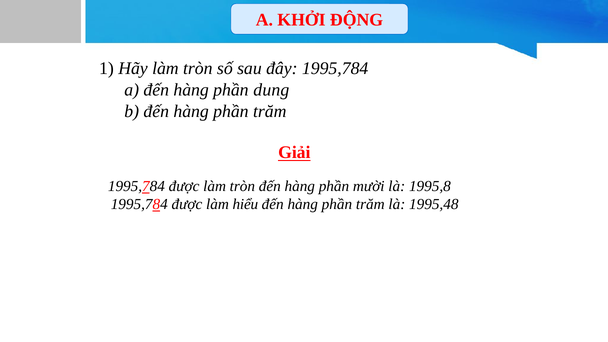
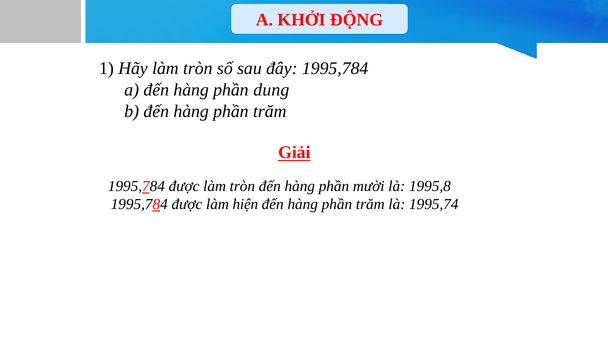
hiểu: hiểu -> hiện
1995,48: 1995,48 -> 1995,74
